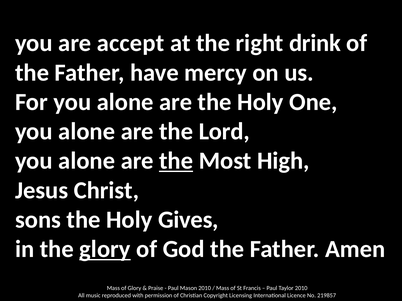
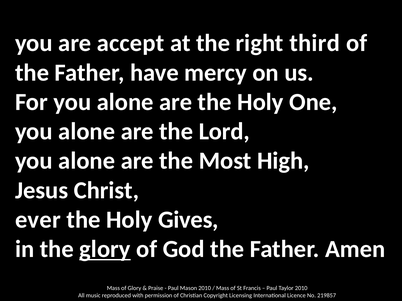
drink: drink -> third
the at (176, 161) underline: present -> none
sons: sons -> ever
